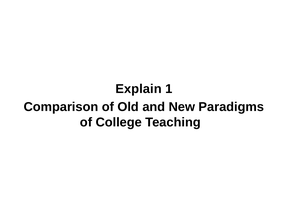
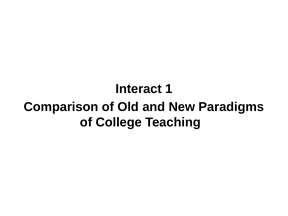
Explain: Explain -> Interact
